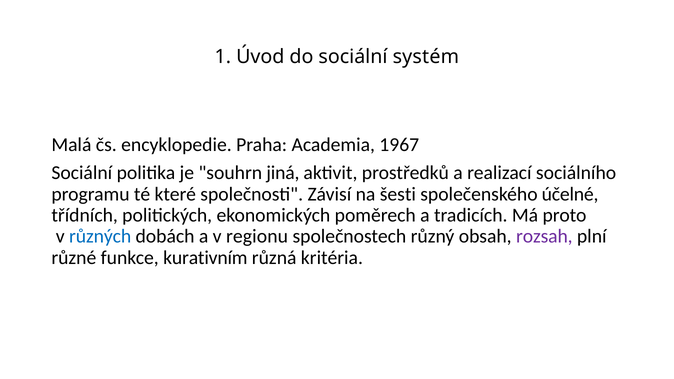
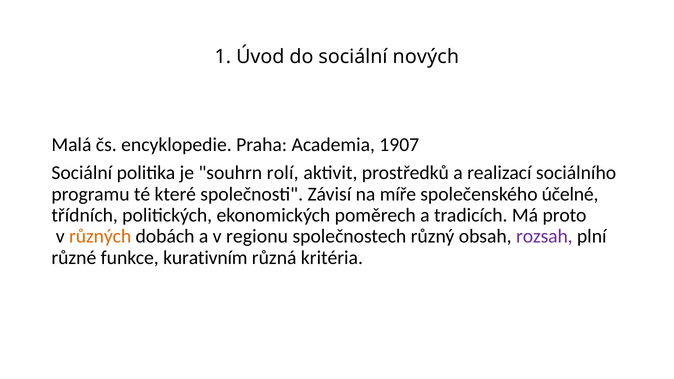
systém: systém -> nových
1967: 1967 -> 1907
jiná: jiná -> rolí
šesti: šesti -> míře
různých colour: blue -> orange
